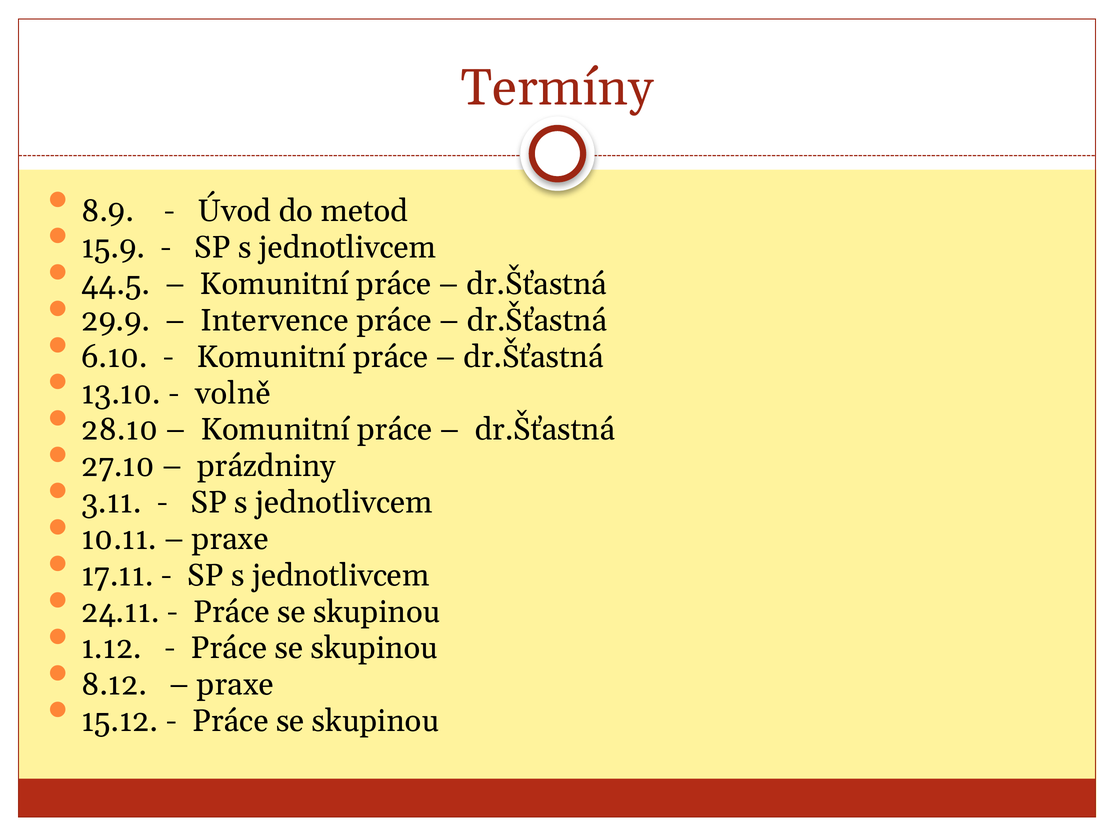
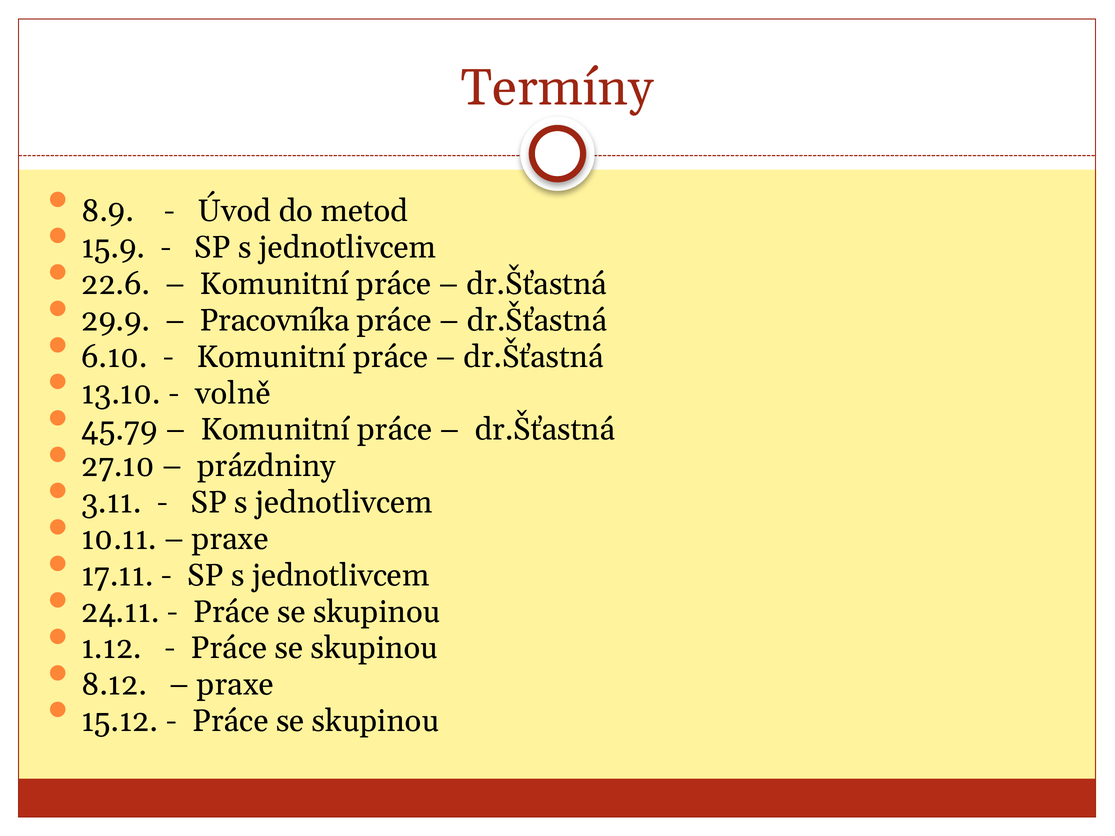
44.5: 44.5 -> 22.6
Intervence: Intervence -> Pracovníka
28.10: 28.10 -> 45.79
